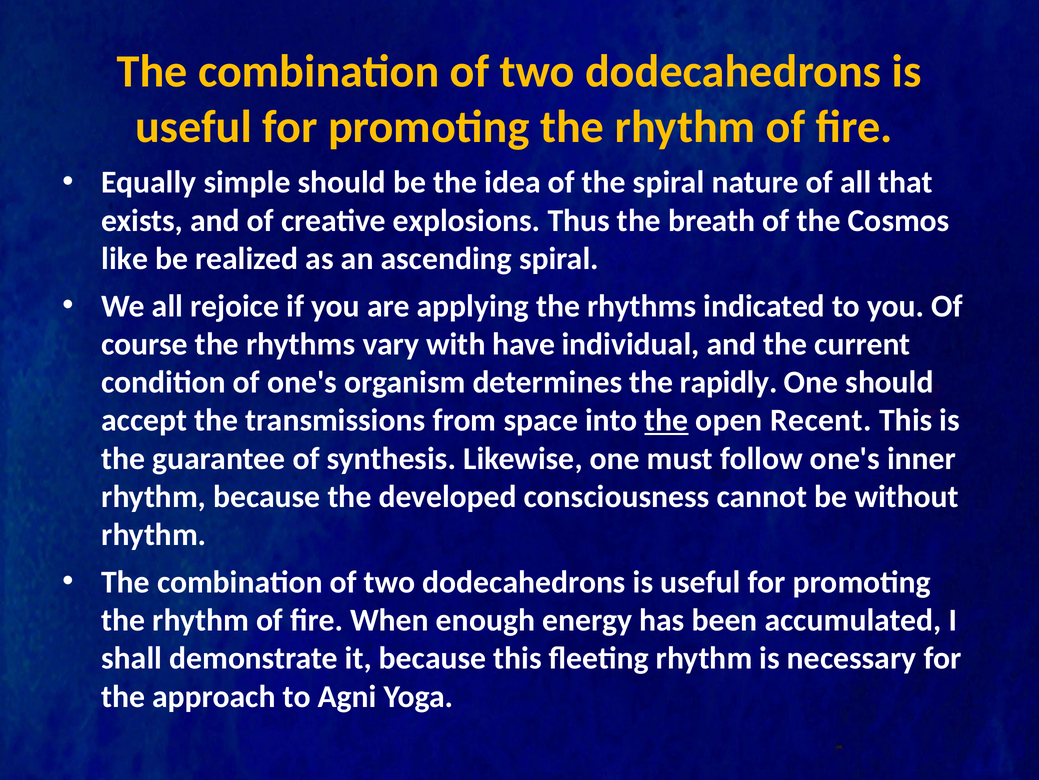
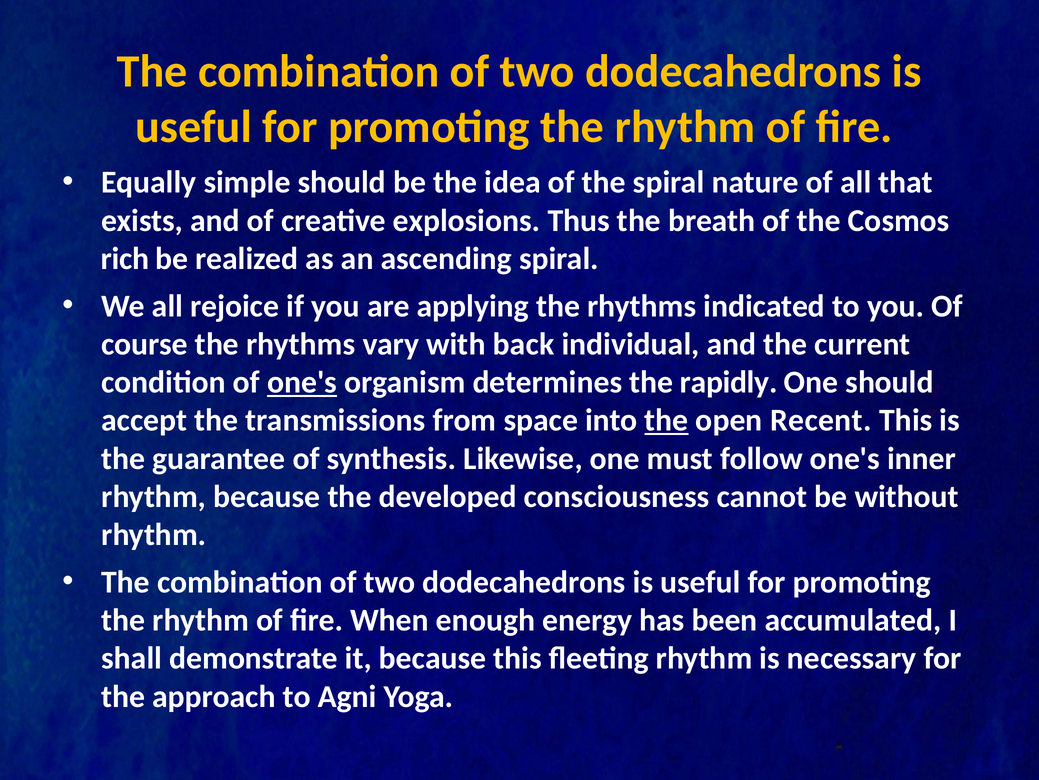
like: like -> rich
have: have -> back
one's at (302, 382) underline: none -> present
